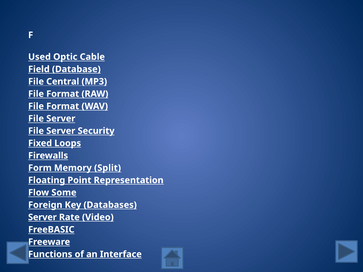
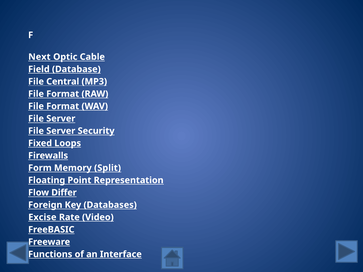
Used: Used -> Next
Some: Some -> Differ
Server at (42, 217): Server -> Excise
